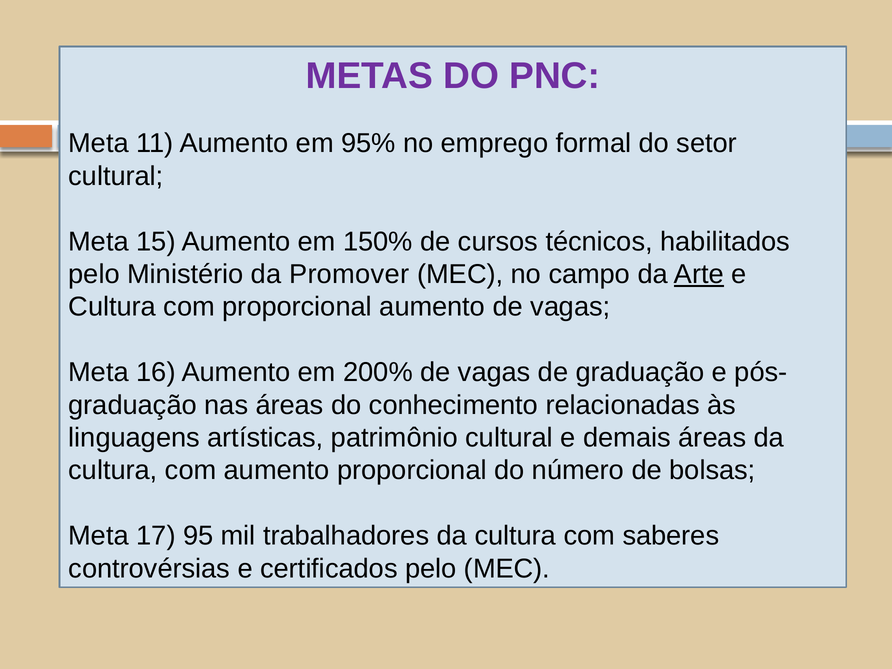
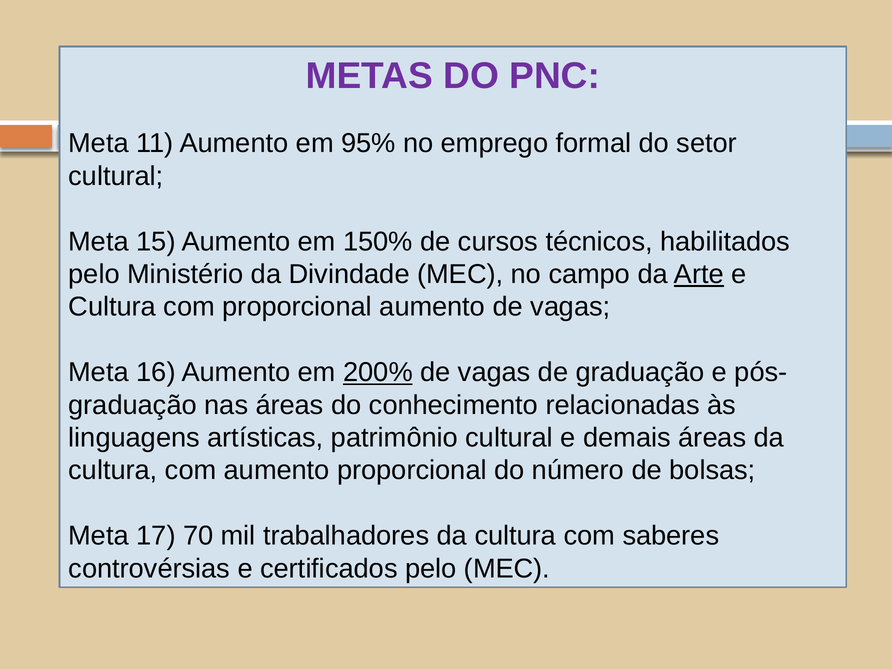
Promover: Promover -> Divindade
200% underline: none -> present
95: 95 -> 70
